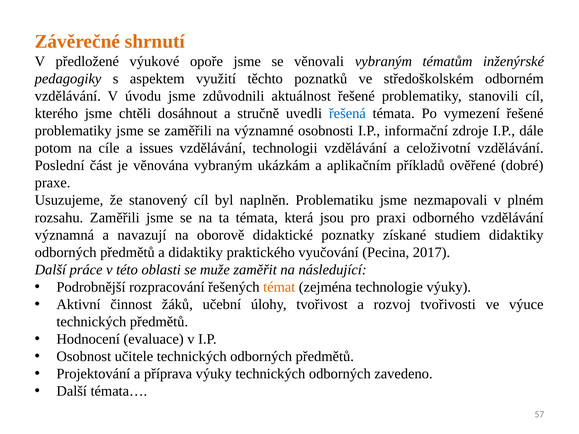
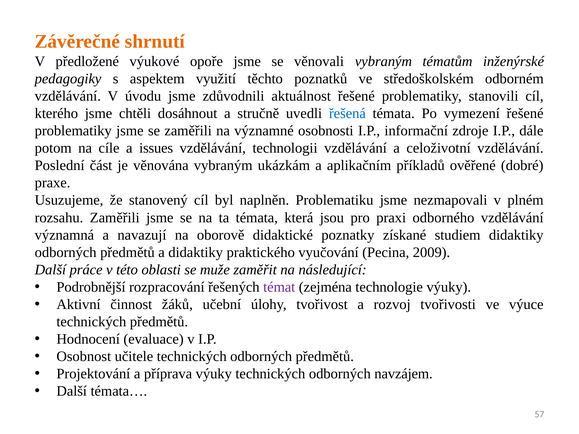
2017: 2017 -> 2009
témat colour: orange -> purple
zavedeno: zavedeno -> navzájem
